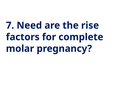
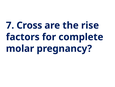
Need: Need -> Cross
